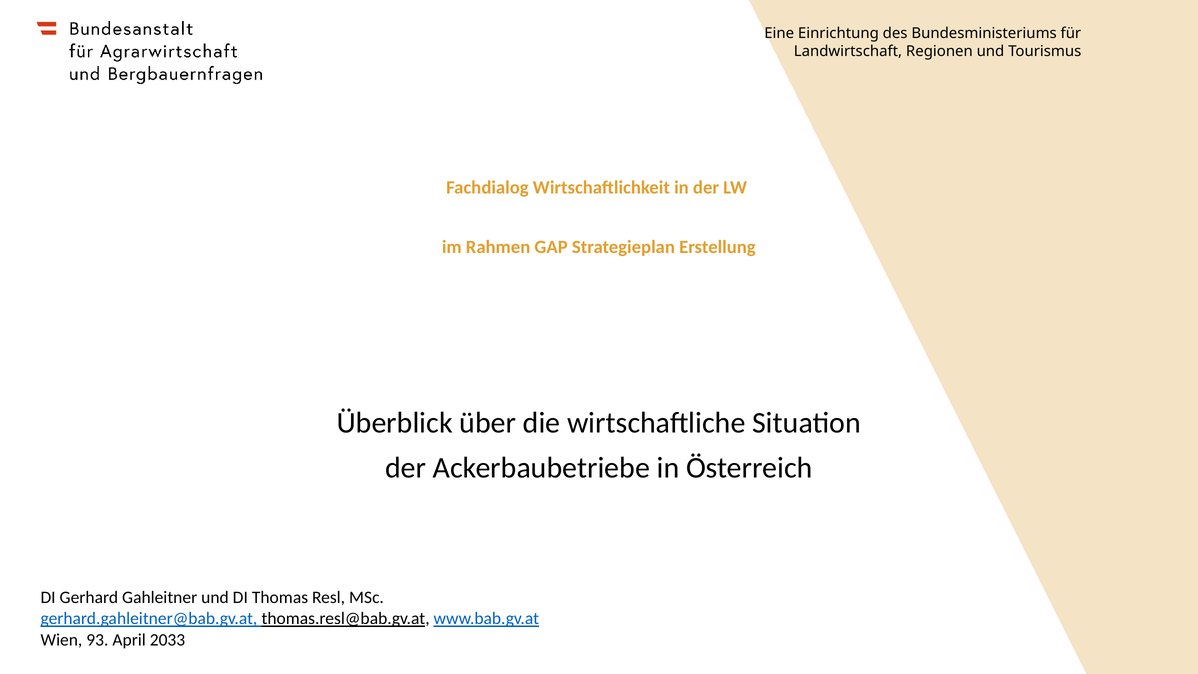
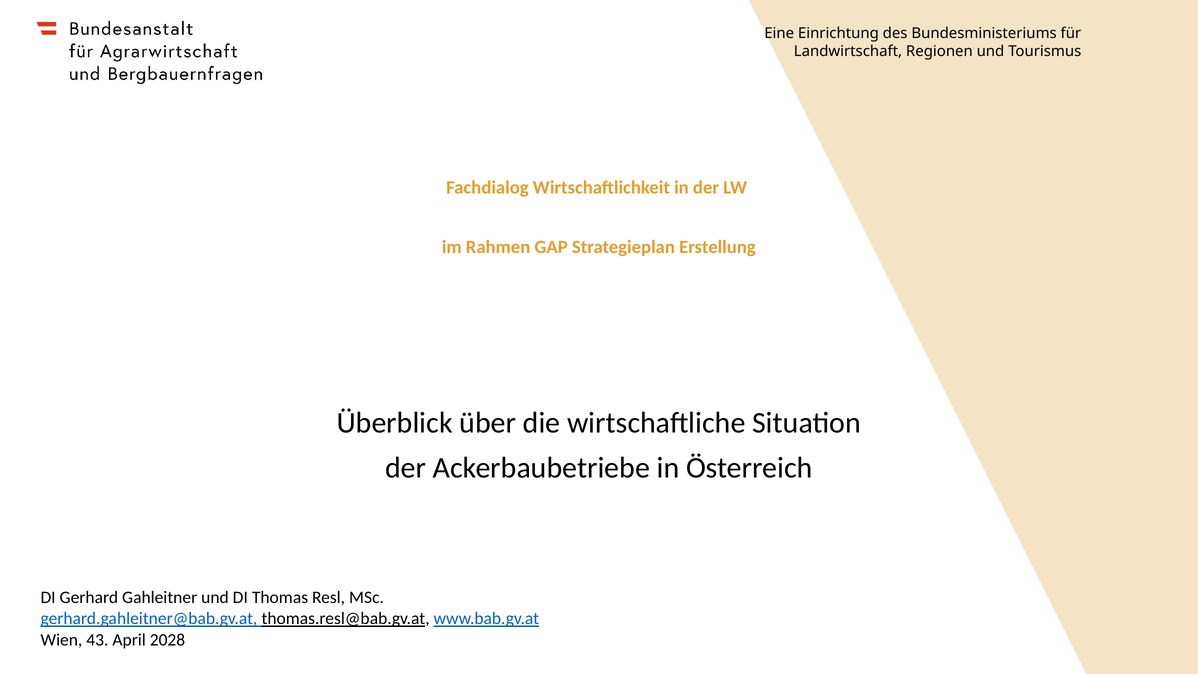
93: 93 -> 43
2033: 2033 -> 2028
